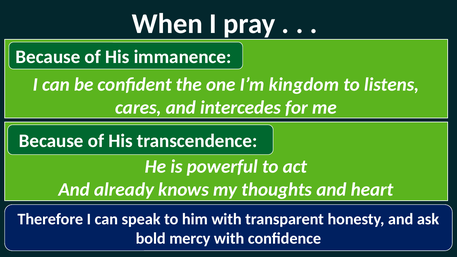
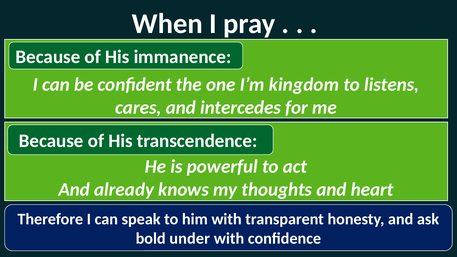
mercy: mercy -> under
